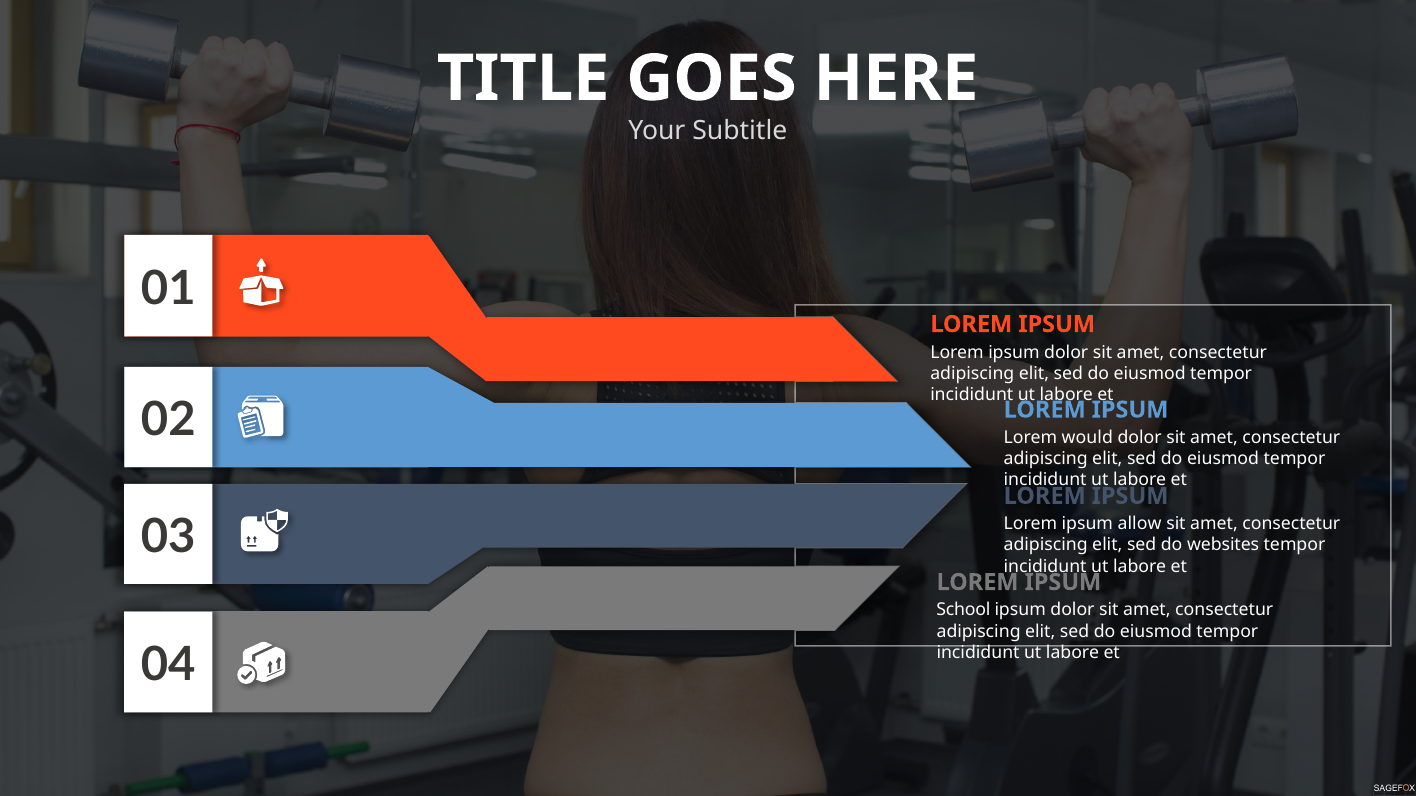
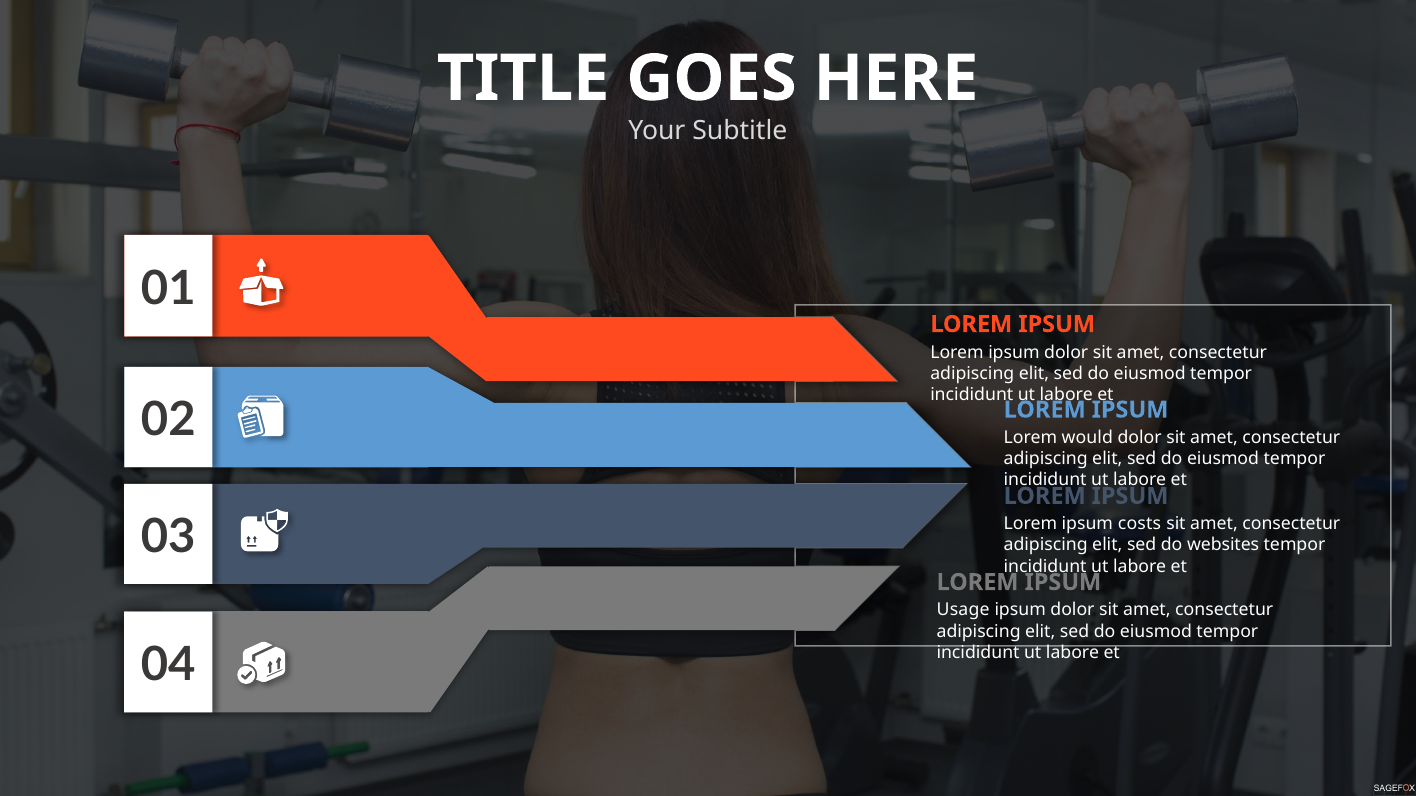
allow: allow -> costs
School: School -> Usage
